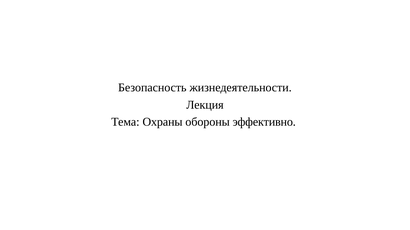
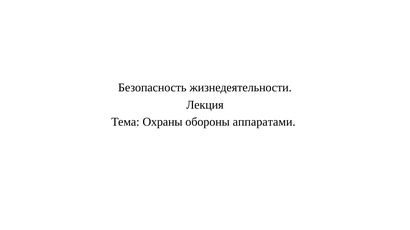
эффективно: эффективно -> аппаратами
